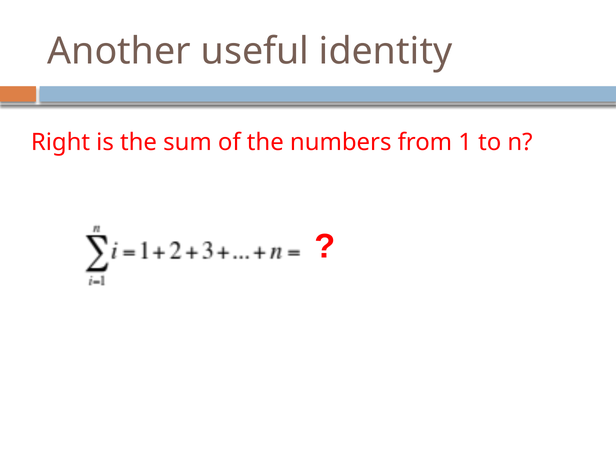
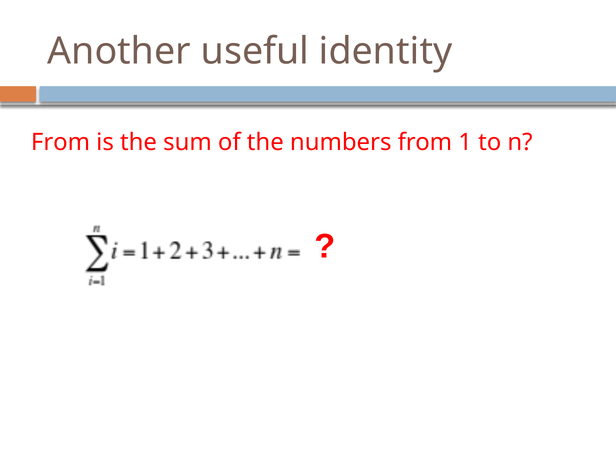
Right at (61, 142): Right -> From
